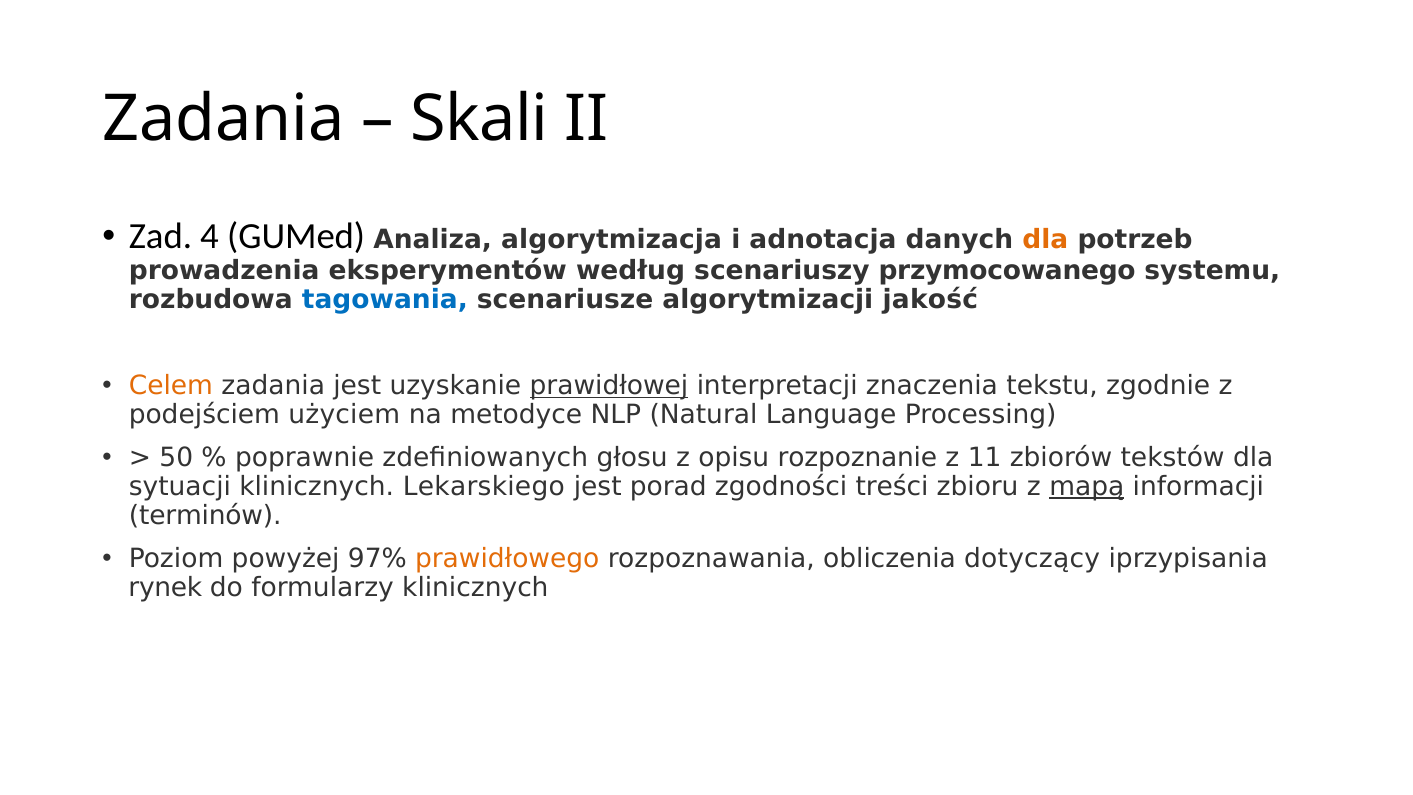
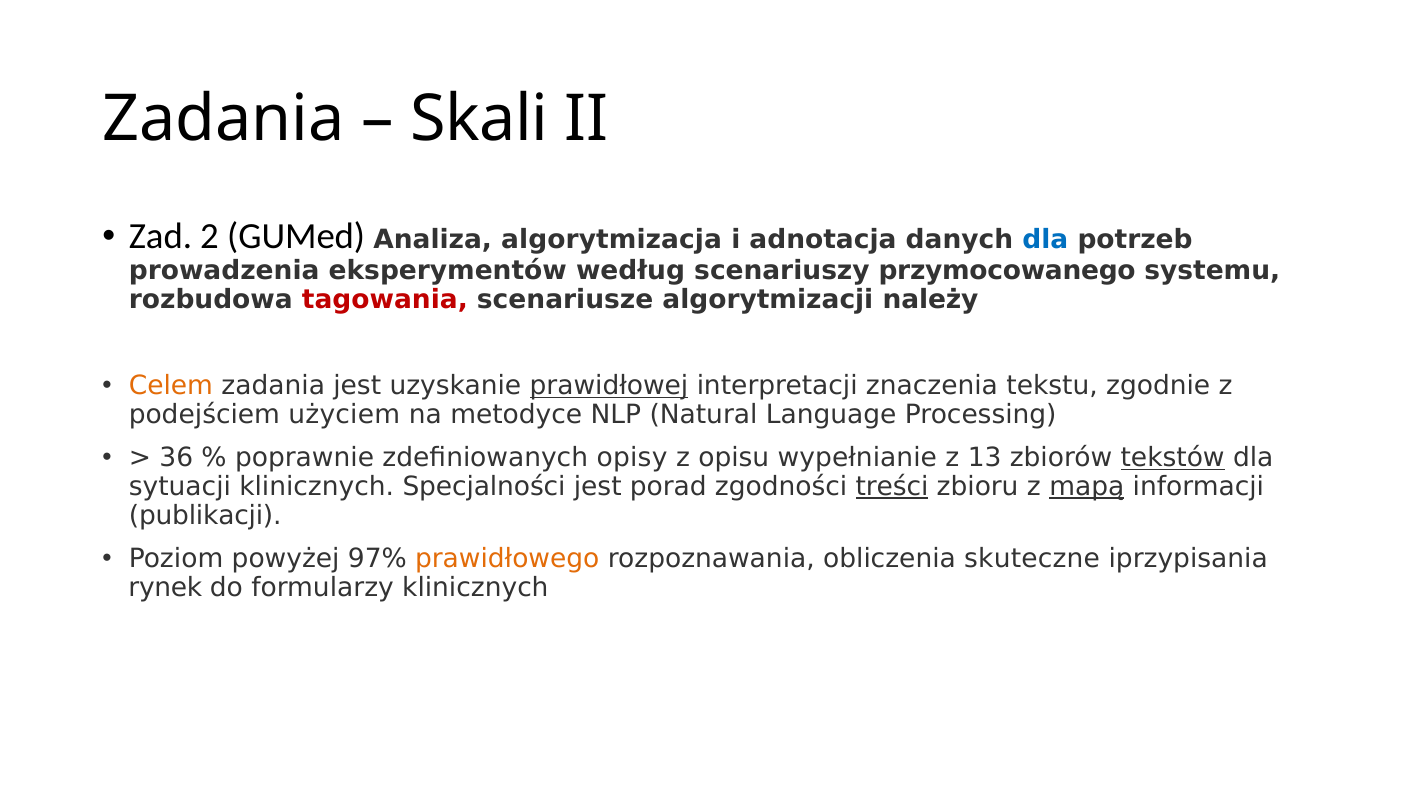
4: 4 -> 2
dla at (1045, 240) colour: orange -> blue
tagowania colour: blue -> red
jakość: jakość -> należy
50: 50 -> 36
głosu: głosu -> opisy
rozpoznanie: rozpoznanie -> wypełnianie
11: 11 -> 13
tekstów underline: none -> present
Lekarskiego: Lekarskiego -> Specjalności
treści underline: none -> present
terminów: terminów -> publikacji
dotyczący: dotyczący -> skuteczne
